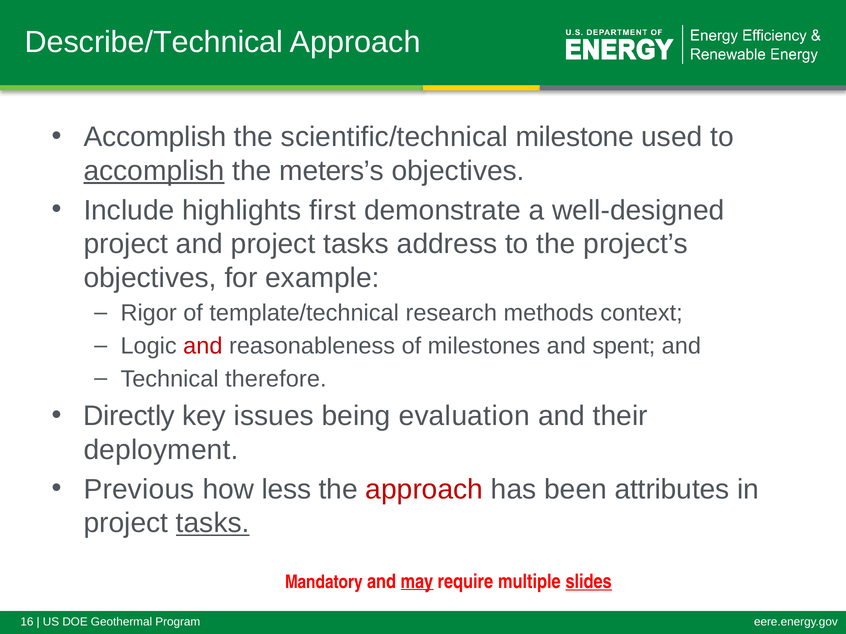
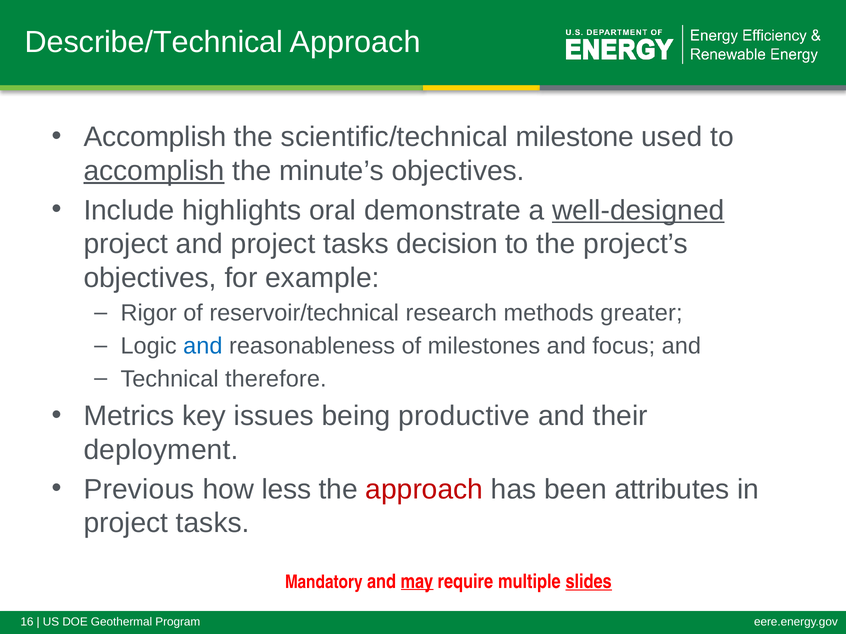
meters’s: meters’s -> minute’s
first: first -> oral
well-designed underline: none -> present
address: address -> decision
template/technical: template/technical -> reservoir/technical
context: context -> greater
and at (203, 346) colour: red -> blue
spent: spent -> focus
Directly: Directly -> Metrics
evaluation: evaluation -> productive
tasks at (213, 523) underline: present -> none
